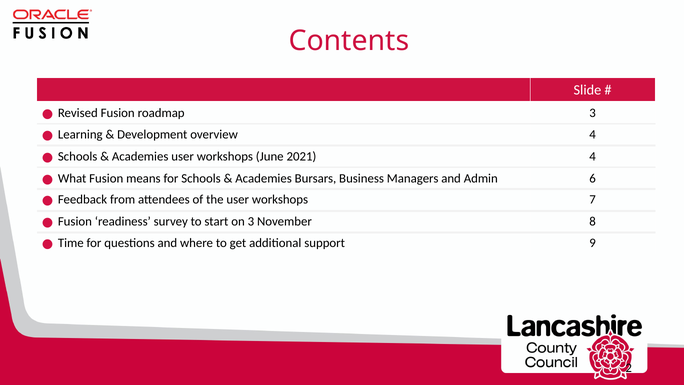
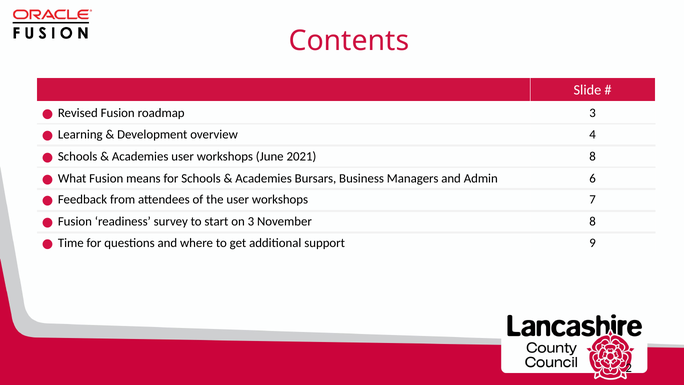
2021 4: 4 -> 8
